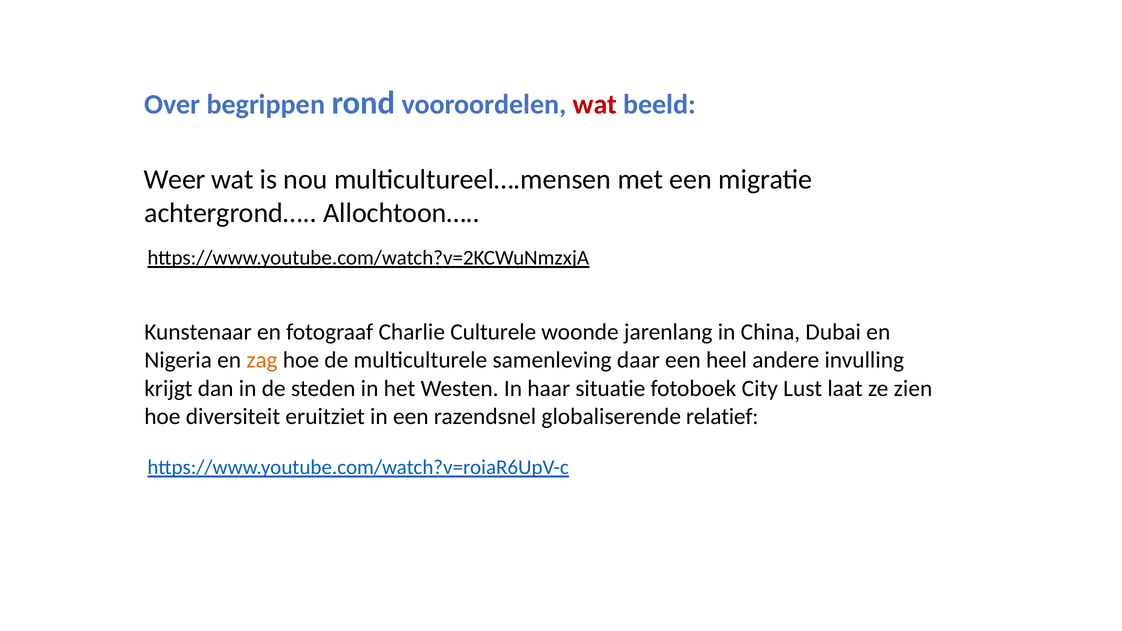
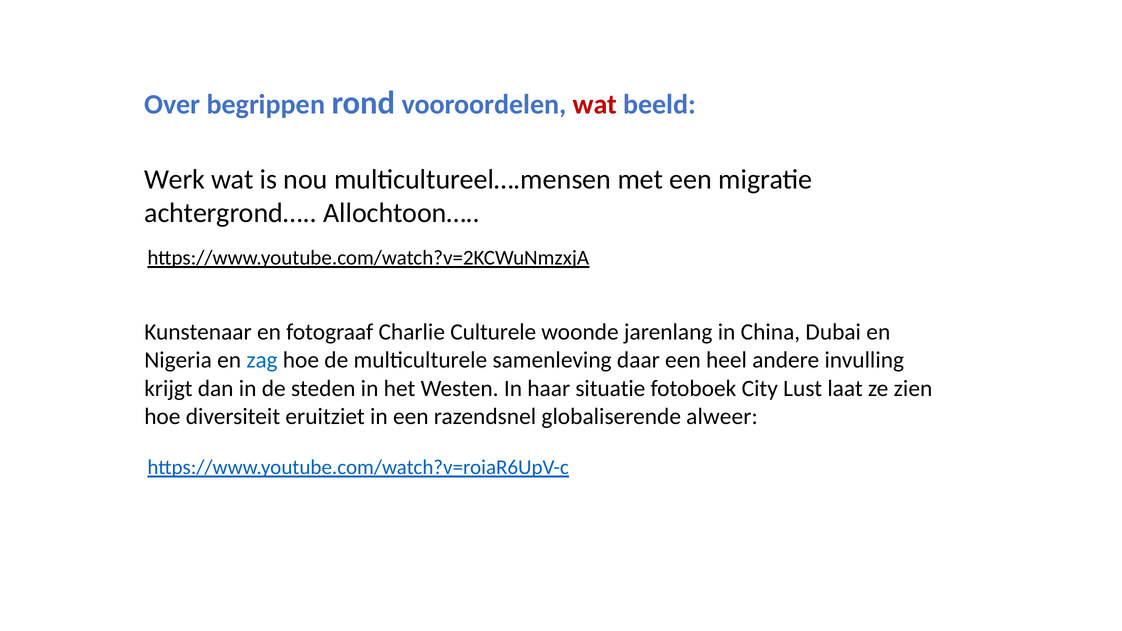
Weer: Weer -> Werk
zag colour: orange -> blue
relatief: relatief -> alweer
